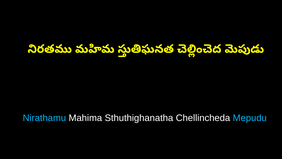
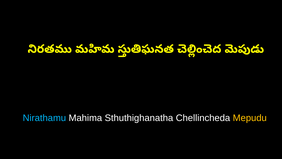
Mepudu colour: light blue -> yellow
